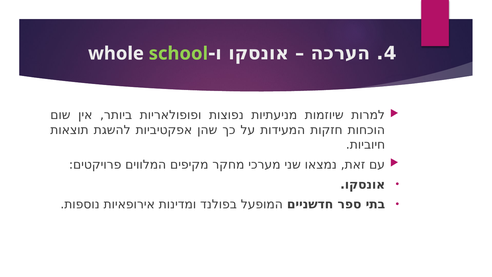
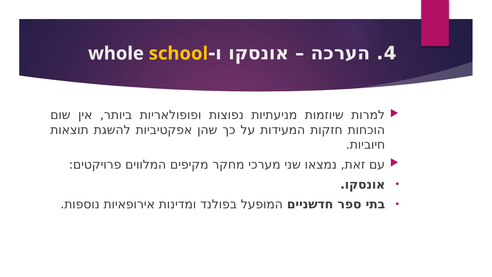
school colour: light green -> yellow
